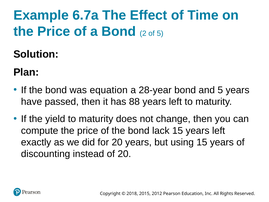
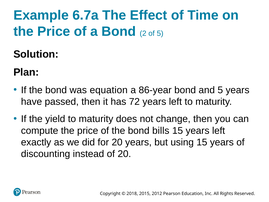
28-year: 28-year -> 86-year
88: 88 -> 72
lack: lack -> bills
